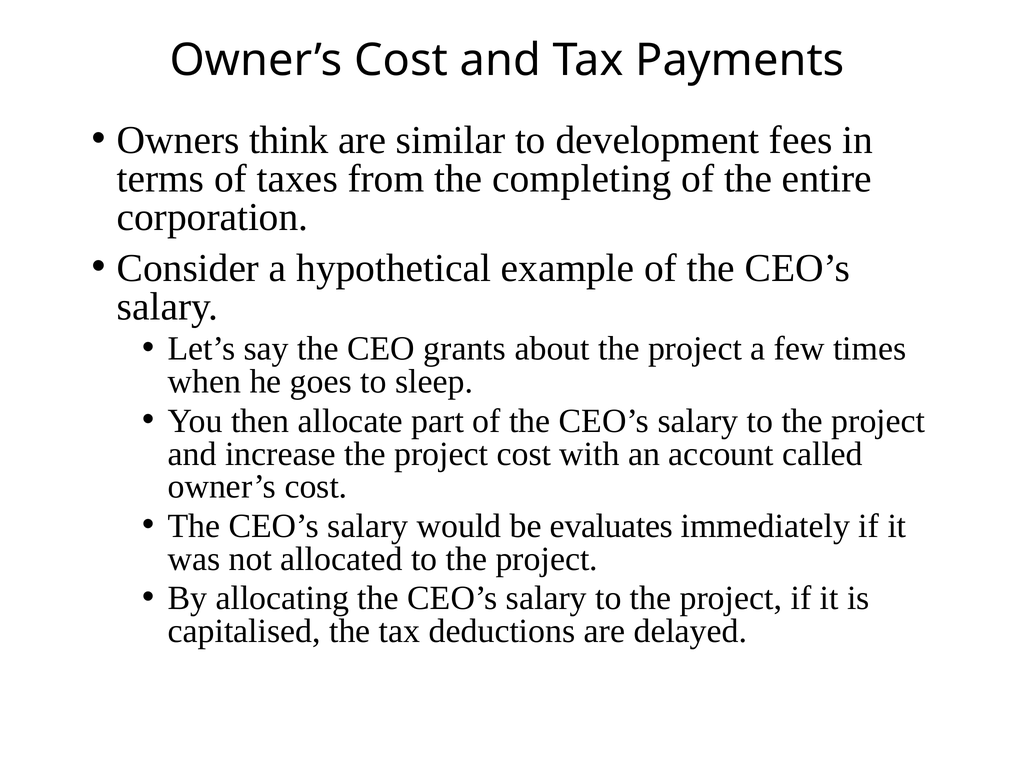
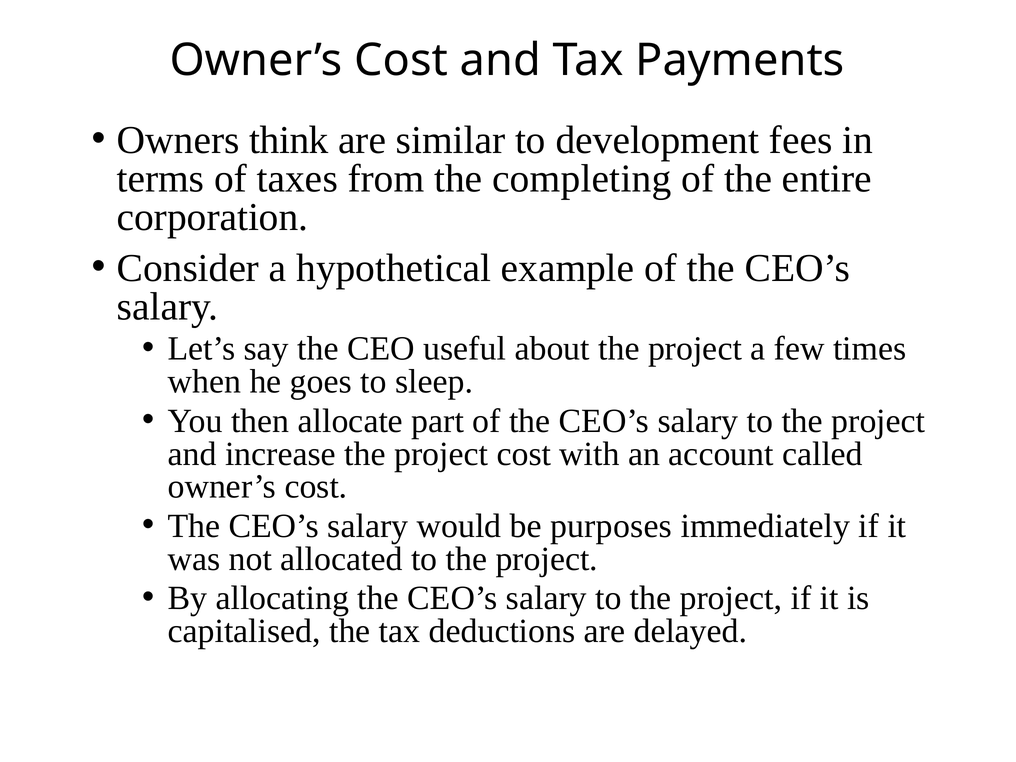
grants: grants -> useful
evaluates: evaluates -> purposes
